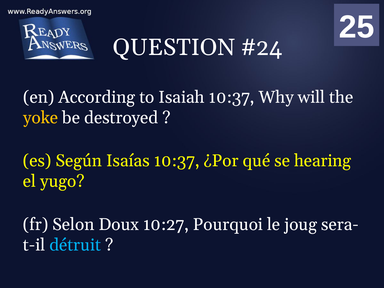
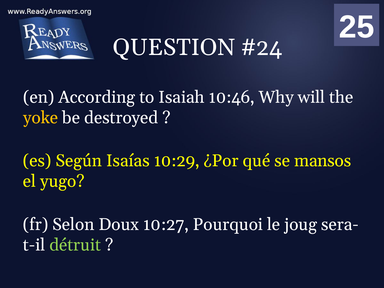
Isaiah 10:37: 10:37 -> 10:46
Isaías 10:37: 10:37 -> 10:29
hearing: hearing -> mansos
détruit colour: light blue -> light green
